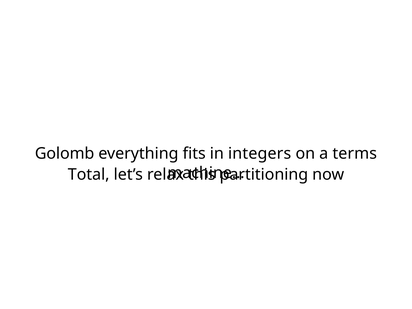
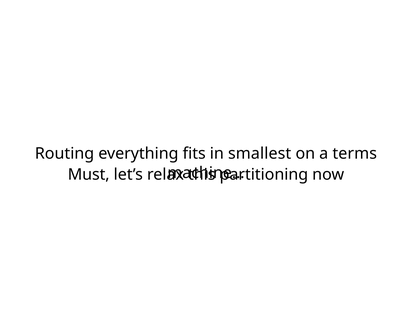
Golomb: Golomb -> Routing
integers: integers -> smallest
Total: Total -> Must
